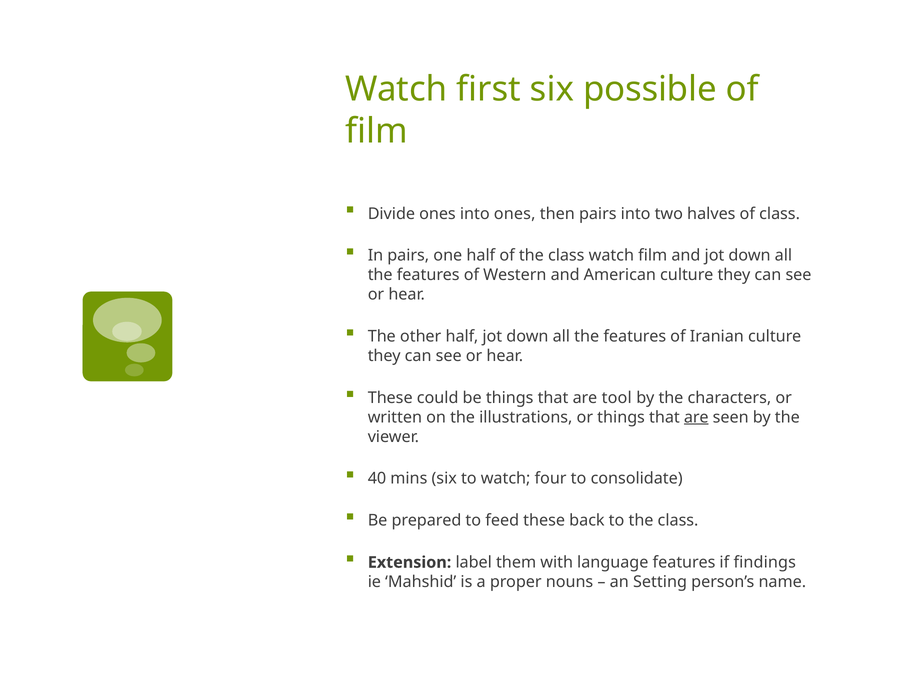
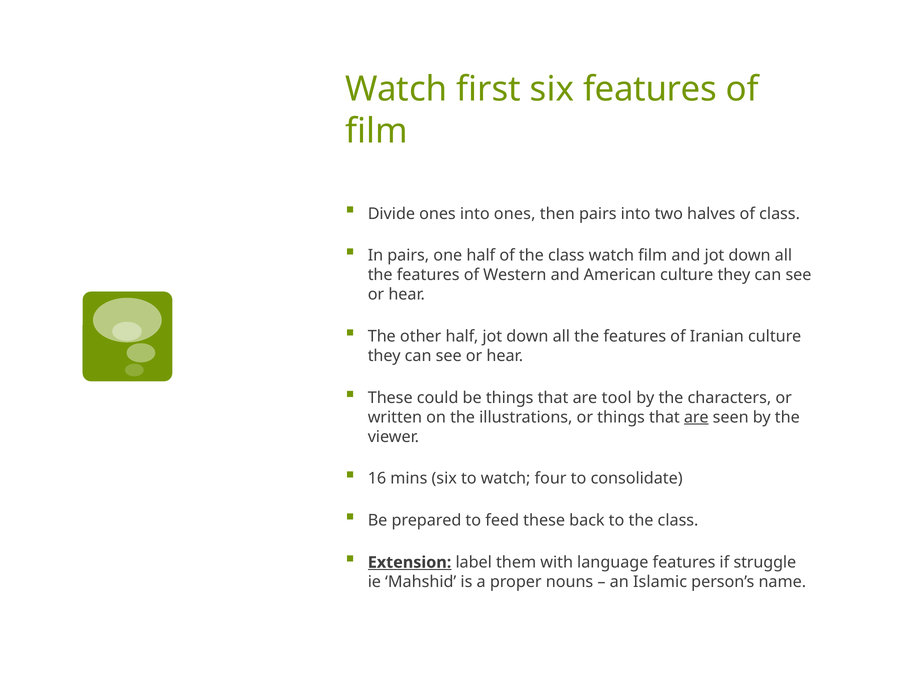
six possible: possible -> features
40: 40 -> 16
Extension underline: none -> present
findings: findings -> struggle
Setting: Setting -> Islamic
